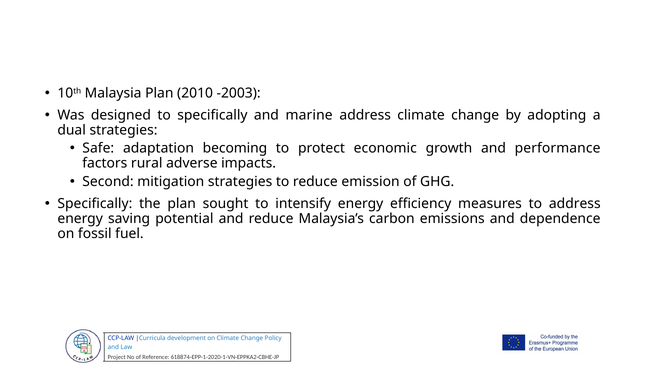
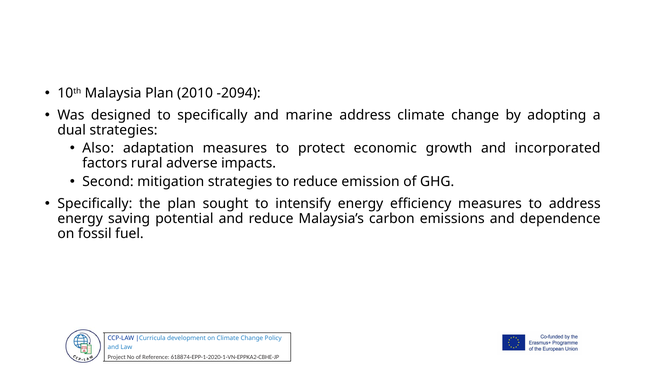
-2003: -2003 -> -2094
Safe: Safe -> Also
adaptation becoming: becoming -> measures
performance: performance -> incorporated
